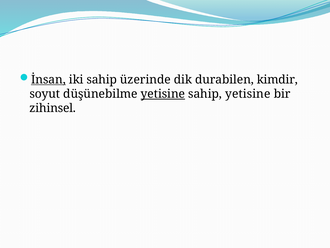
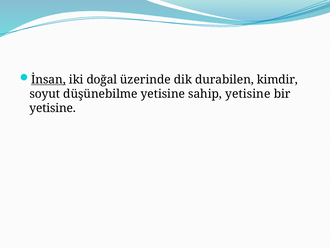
iki sahip: sahip -> doğal
yetisine at (163, 94) underline: present -> none
zihinsel at (53, 108): zihinsel -> yetisine
